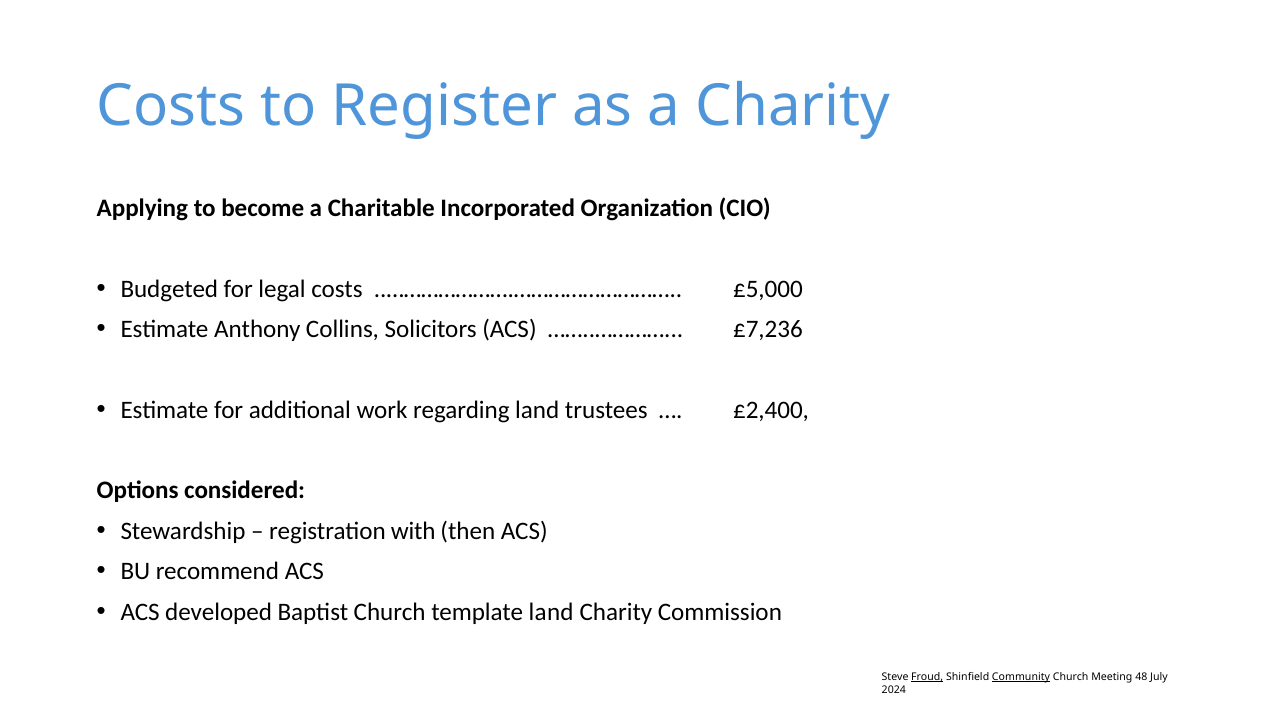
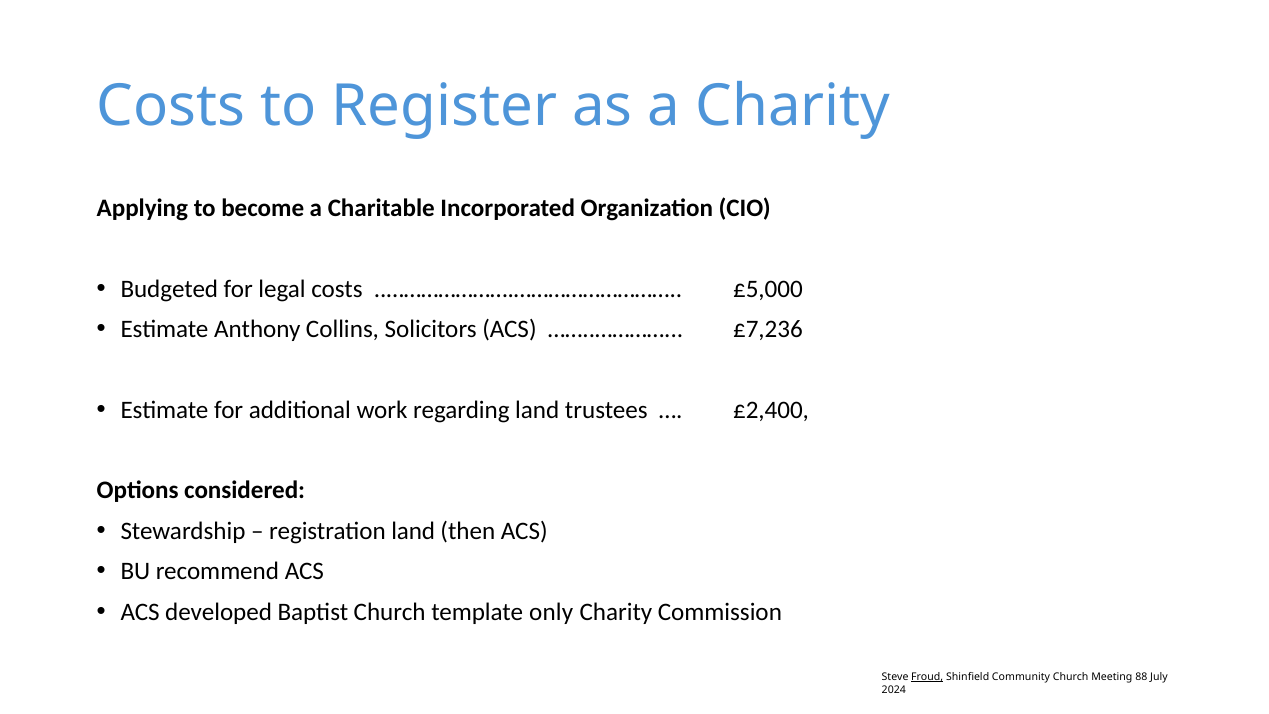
registration with: with -> land
template land: land -> only
Community underline: present -> none
48: 48 -> 88
